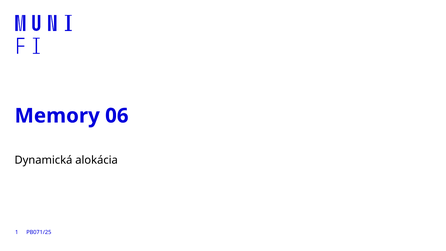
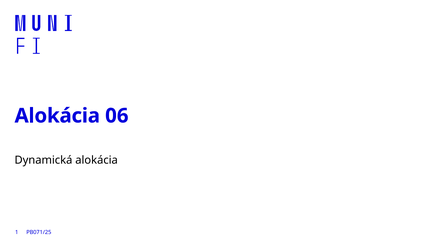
Memory at (57, 116): Memory -> Alokácia
